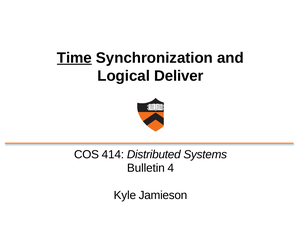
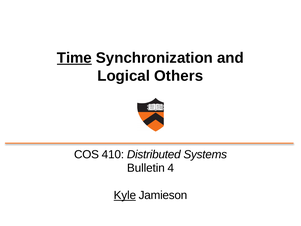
Deliver: Deliver -> Others
414: 414 -> 410
Kyle underline: none -> present
